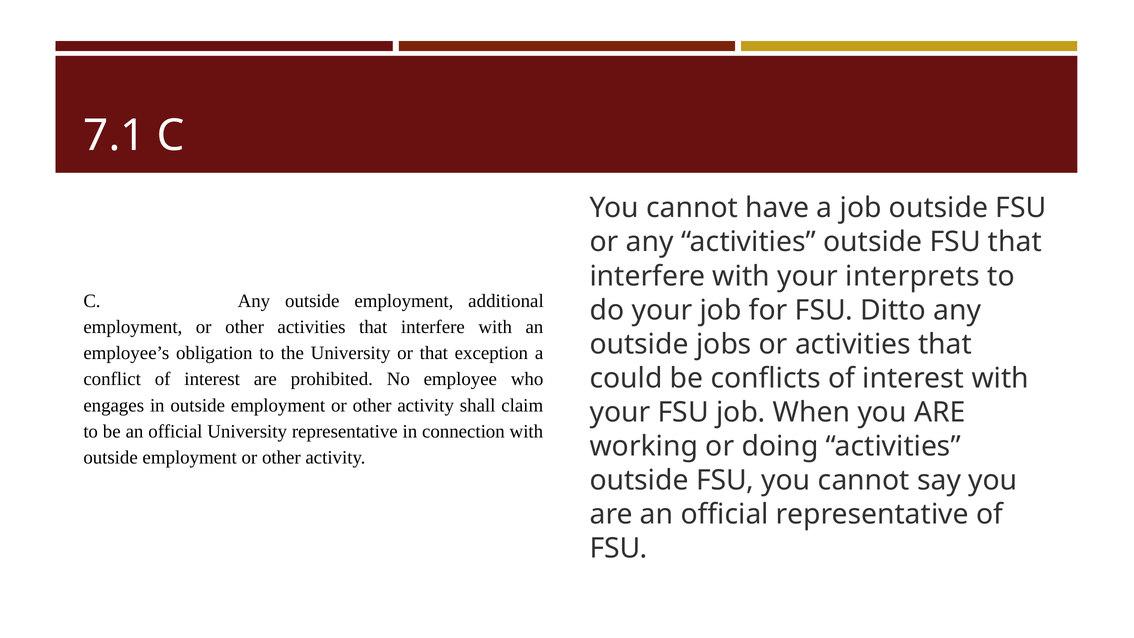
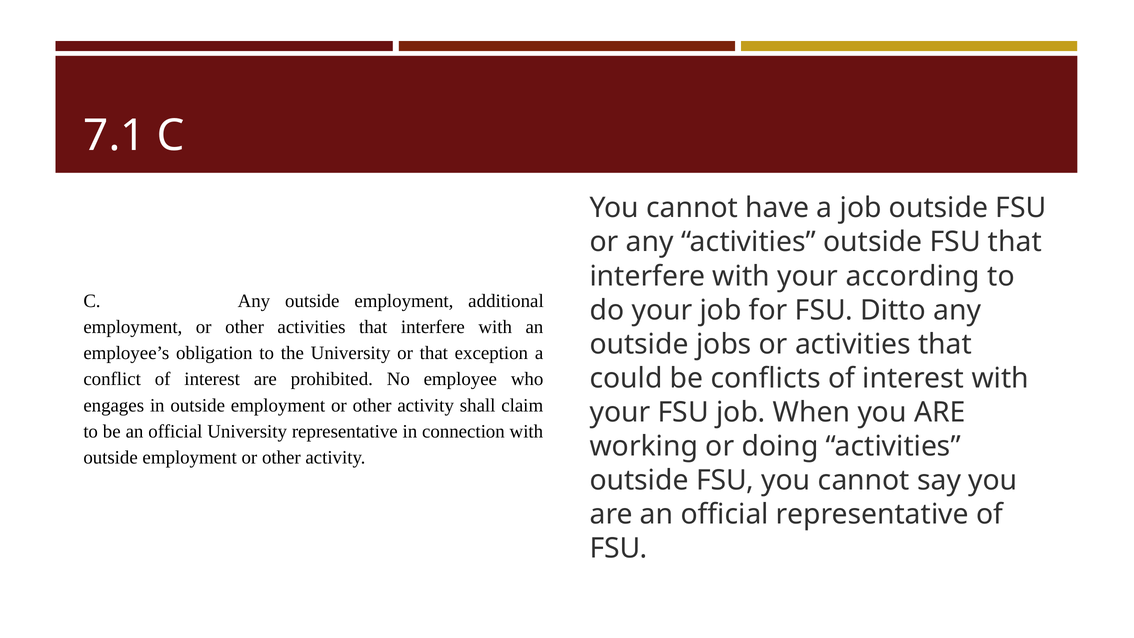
interprets: interprets -> according
